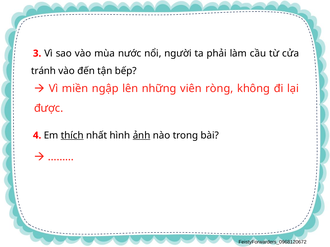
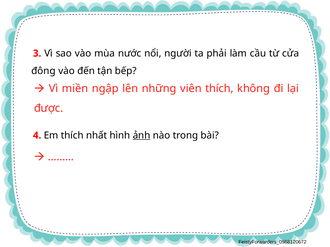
tránh: tránh -> đông
viên ròng: ròng -> thích
thích at (72, 136) underline: present -> none
